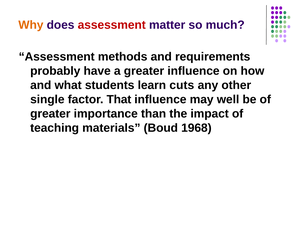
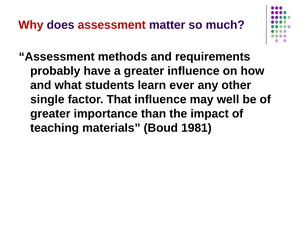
Why colour: orange -> red
cuts: cuts -> ever
1968: 1968 -> 1981
